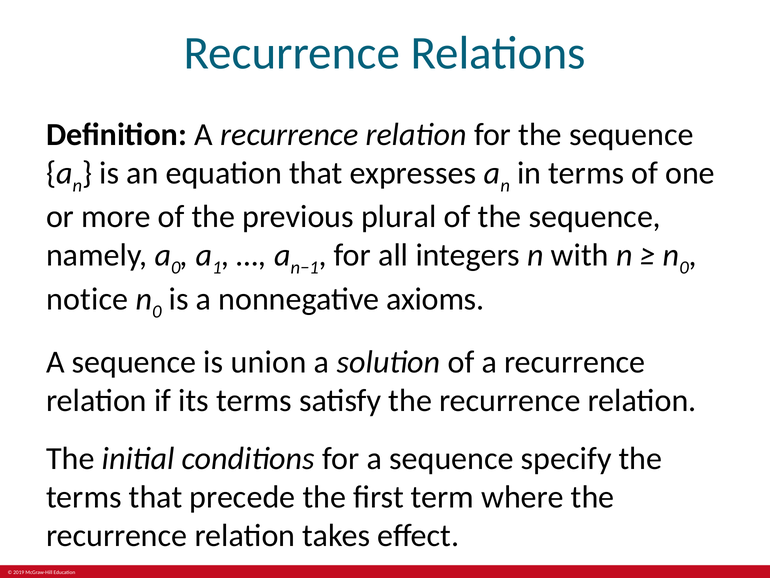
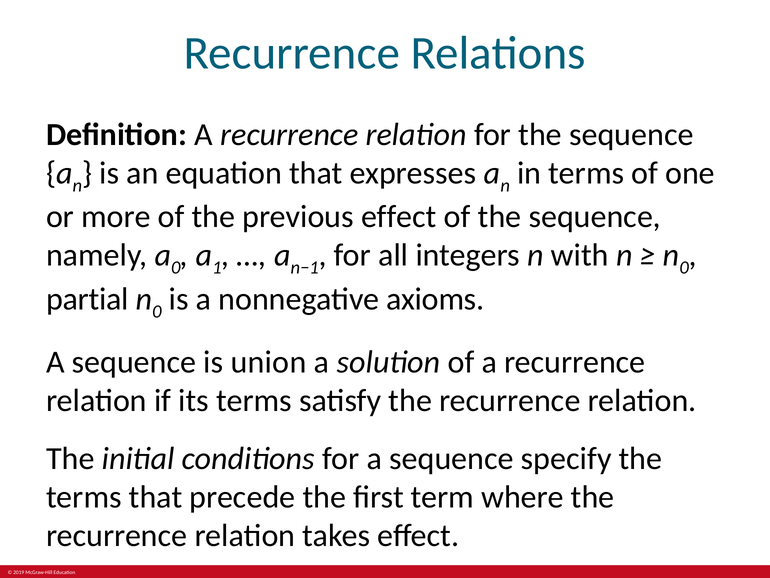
previous plural: plural -> effect
notice: notice -> partial
